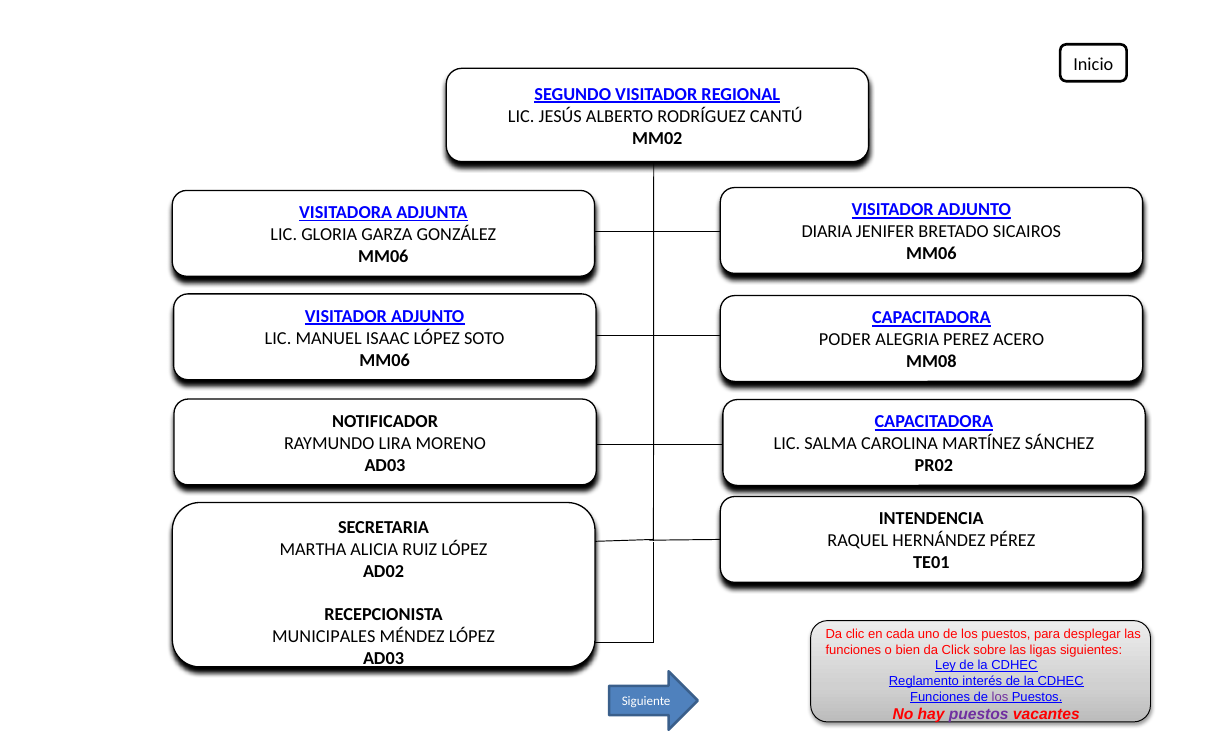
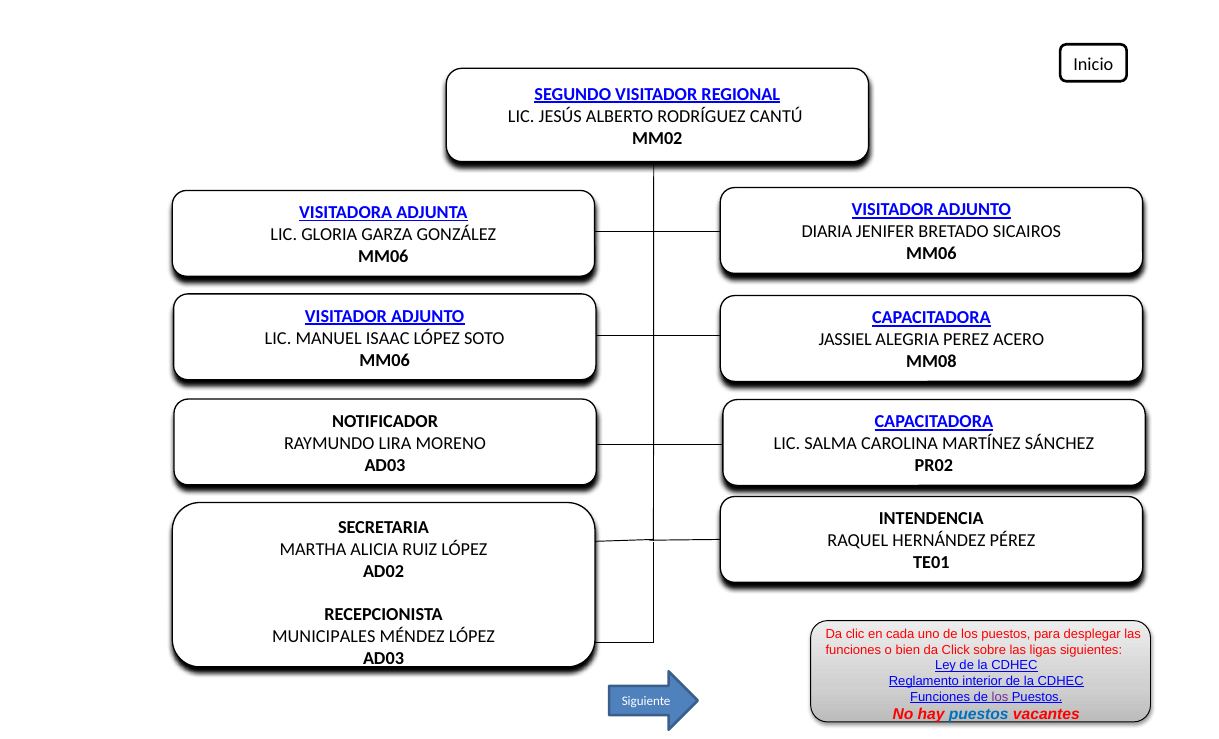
PODER: PODER -> JASSIEL
interés: interés -> interior
puestos at (979, 714) colour: purple -> blue
